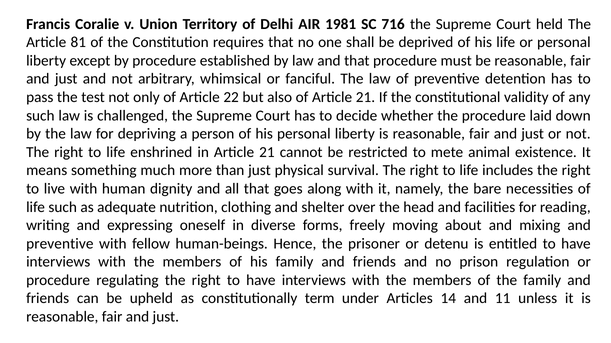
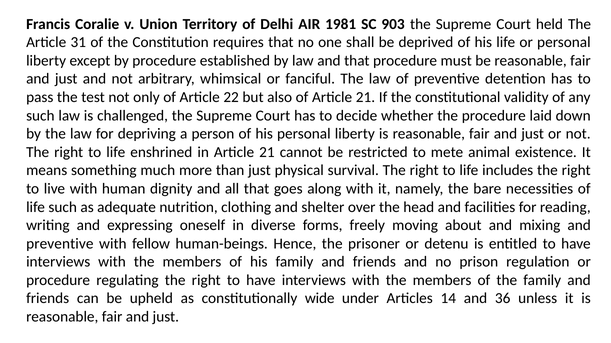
716: 716 -> 903
81: 81 -> 31
term: term -> wide
11: 11 -> 36
